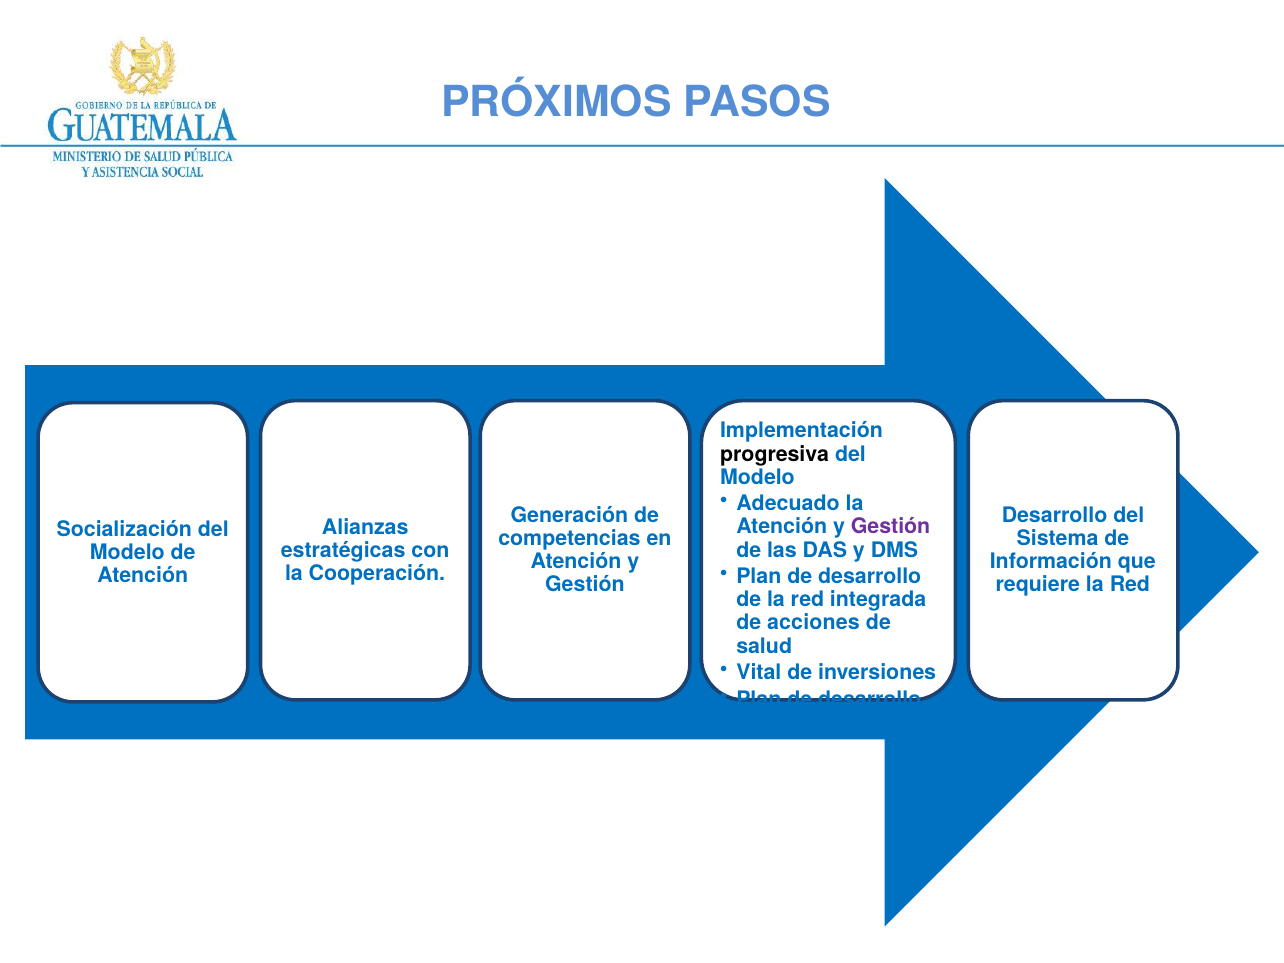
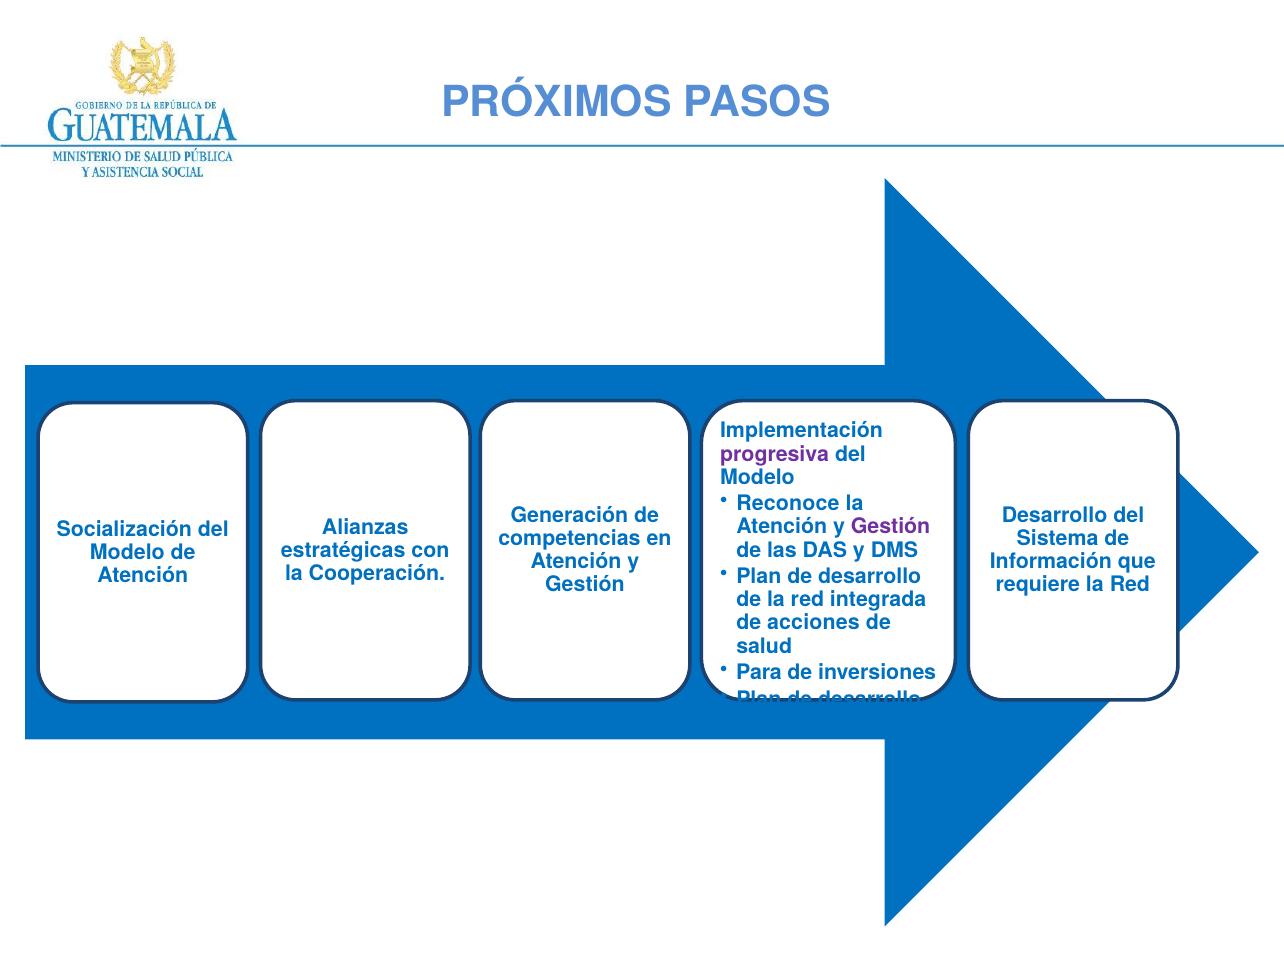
progresiva colour: black -> purple
Adecuado: Adecuado -> Reconoce
Vital at (759, 673): Vital -> Para
